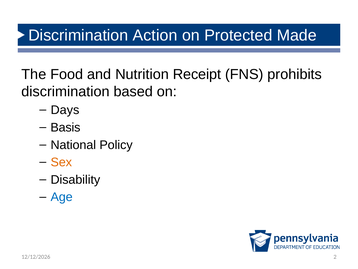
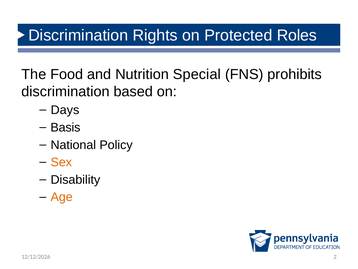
Action: Action -> Rights
Made: Made -> Roles
Receipt: Receipt -> Special
Age colour: blue -> orange
